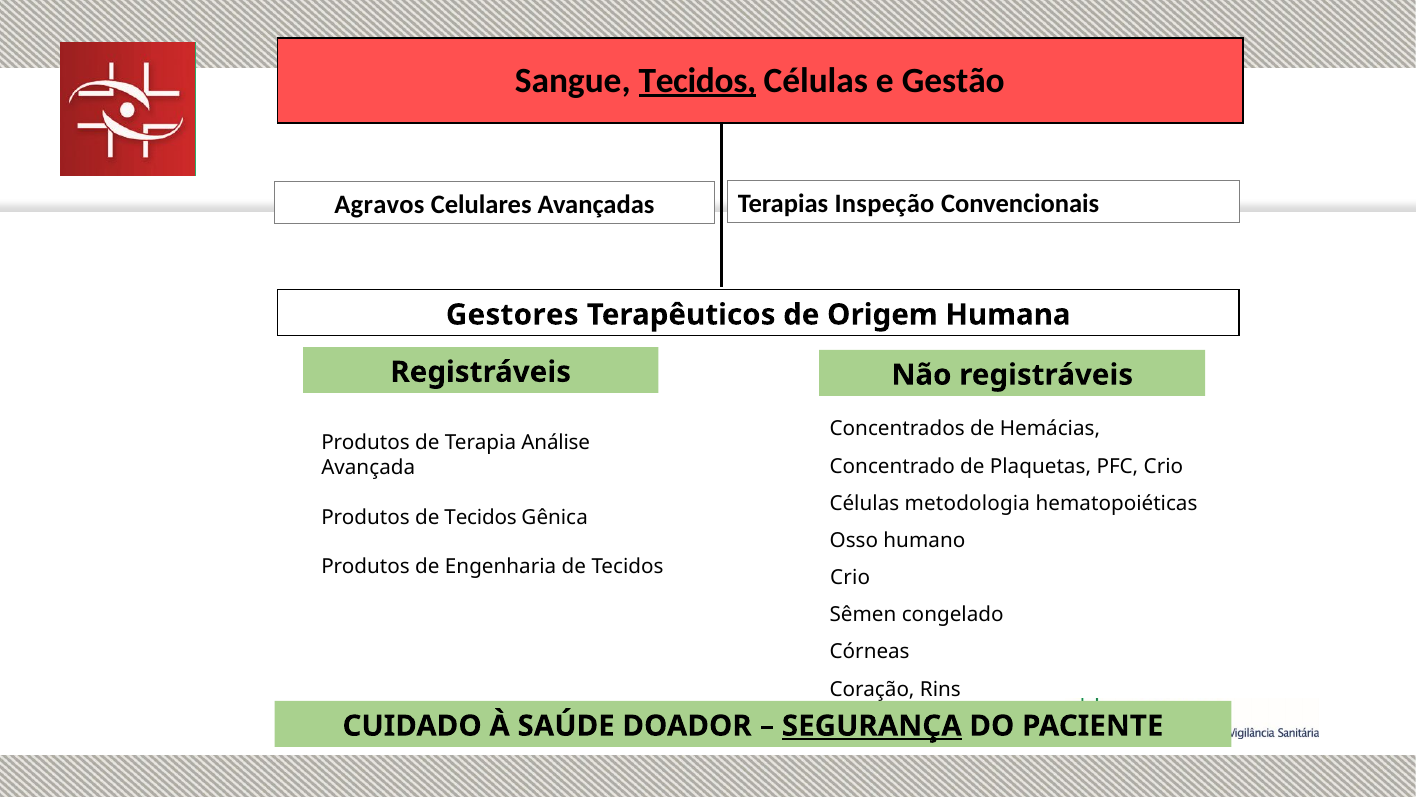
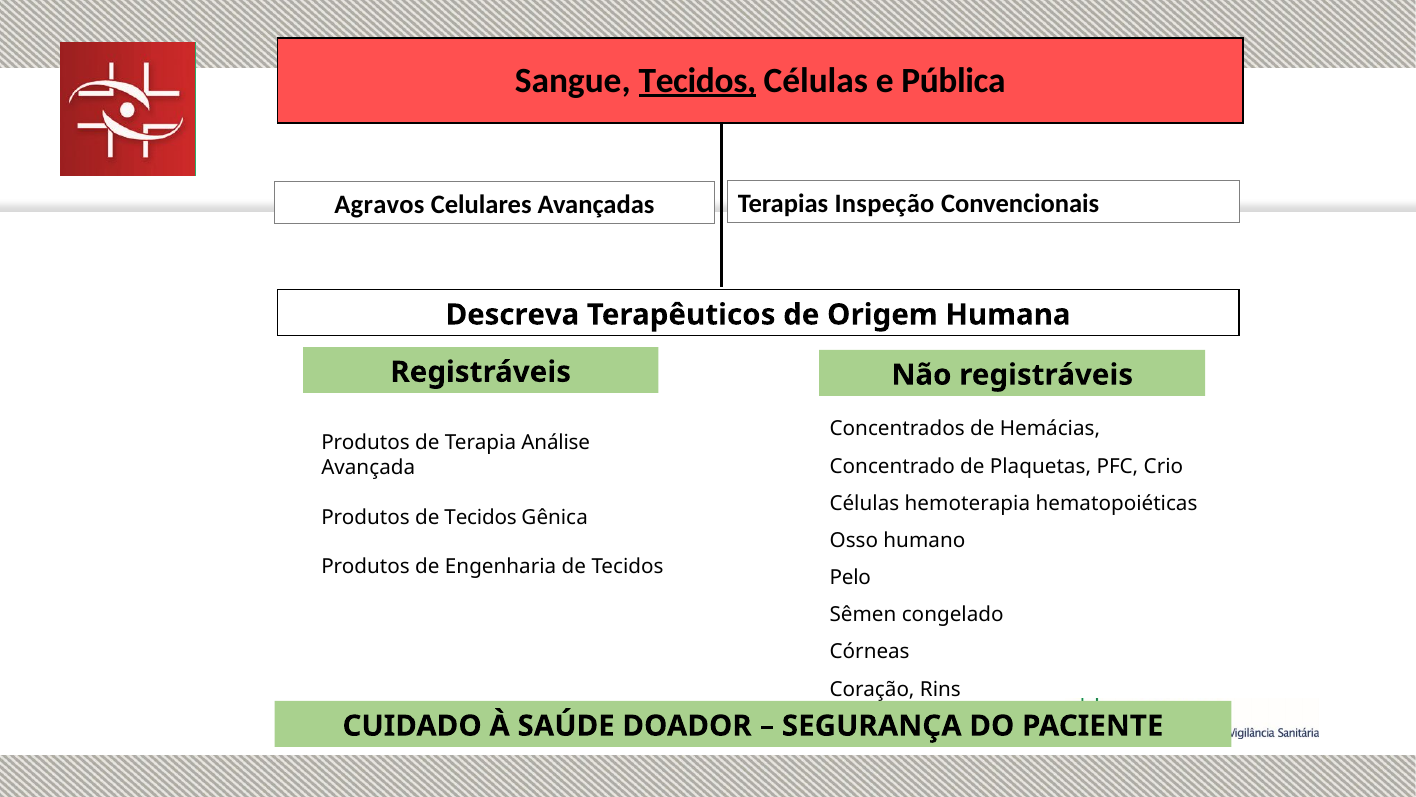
Gestão: Gestão -> Pública
Gestores: Gestores -> Descreva
metodologia: metodologia -> hemoterapia
Crio at (850, 577): Crio -> Pelo
SEGURANÇA underline: present -> none
